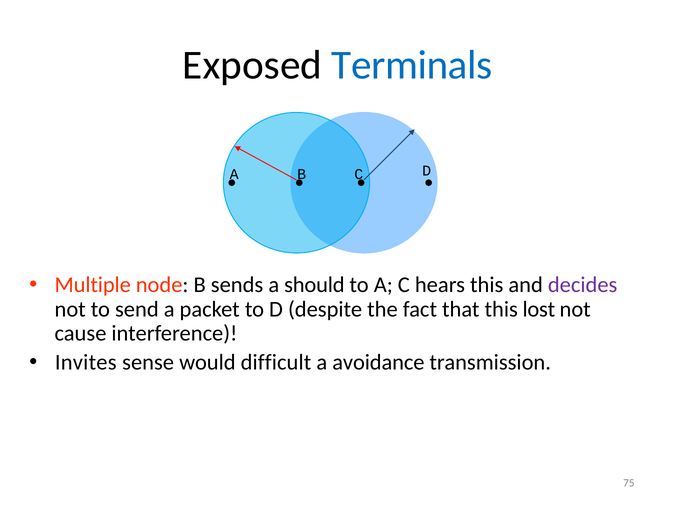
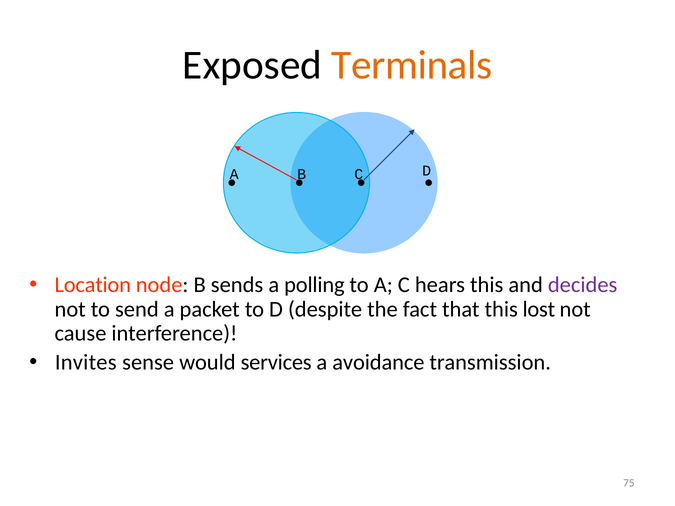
Terminals colour: blue -> orange
Multiple: Multiple -> Location
should: should -> polling
difficult: difficult -> services
